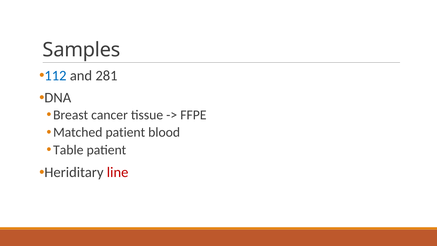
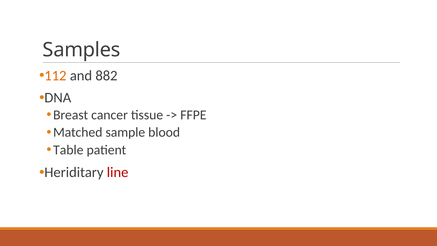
112 colour: blue -> orange
281: 281 -> 882
Matched patient: patient -> sample
